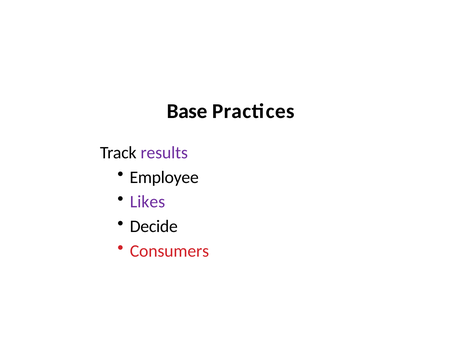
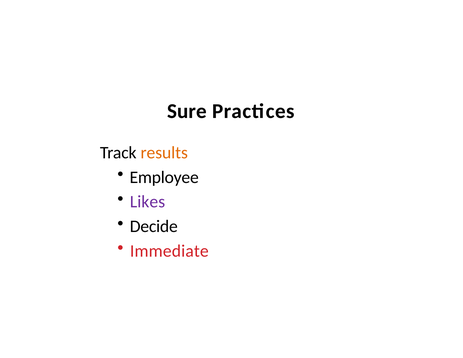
Base: Base -> Sure
results colour: purple -> orange
Consumers: Consumers -> Immediate
